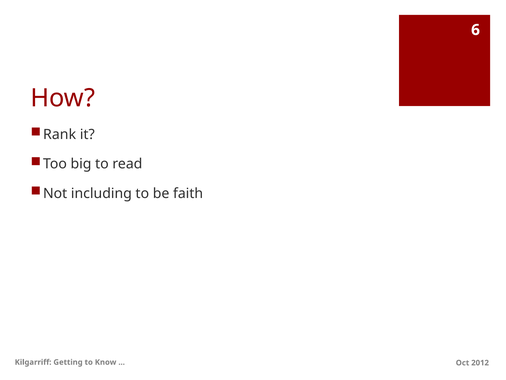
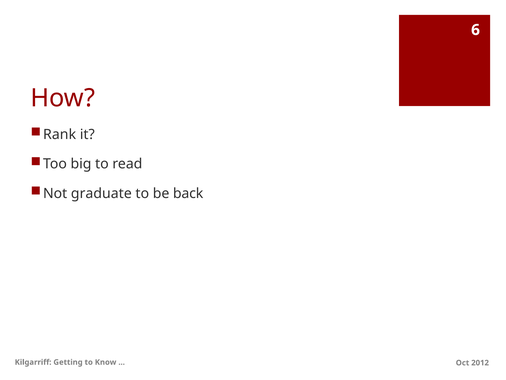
including: including -> graduate
faith: faith -> back
